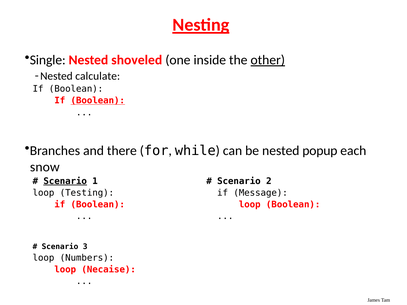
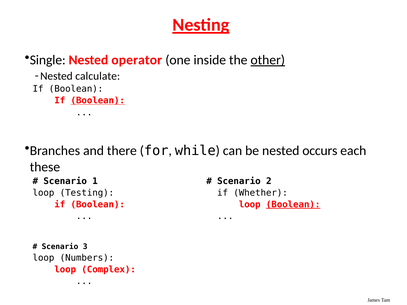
shoveled: shoveled -> operator
popup: popup -> occurs
snow: snow -> these
Scenario at (65, 181) underline: present -> none
Message: Message -> Whether
Boolean at (293, 205) underline: none -> present
Necaise: Necaise -> Complex
